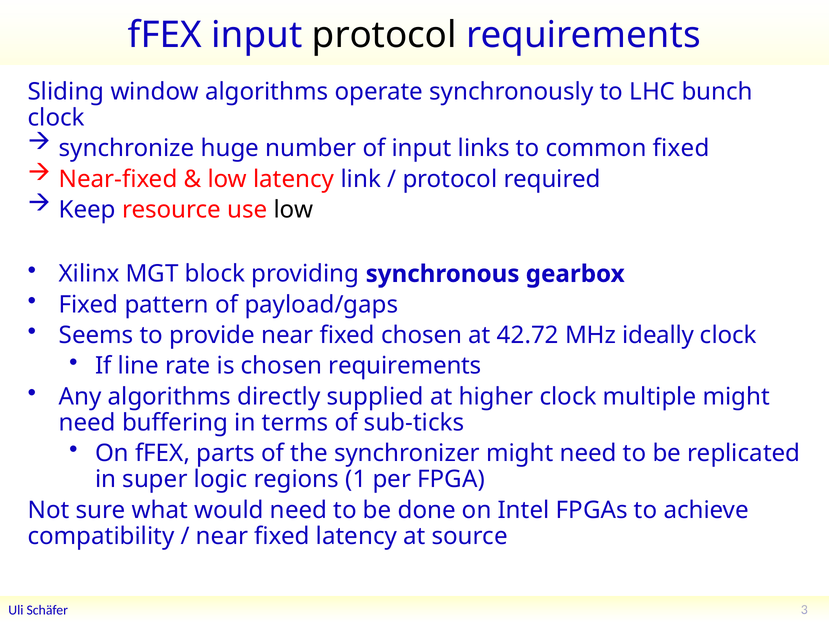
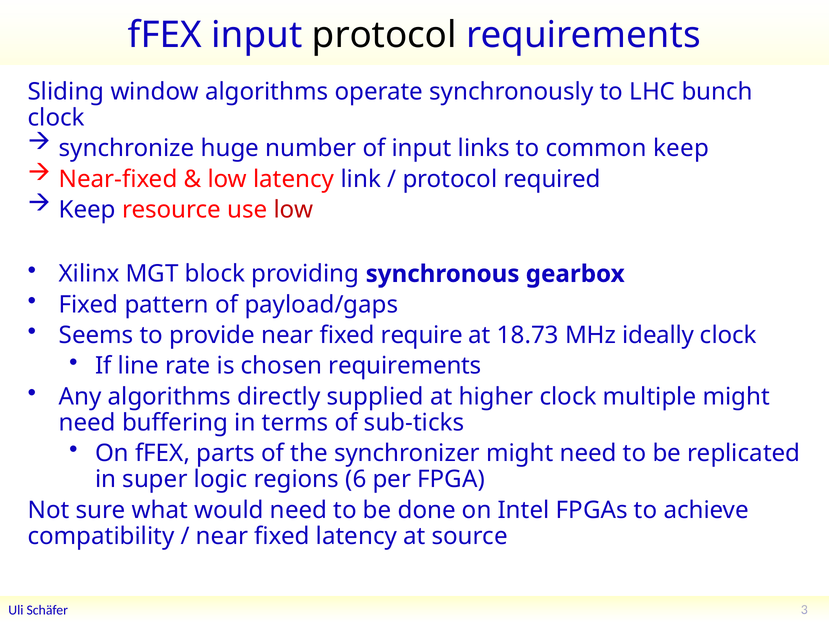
common fixed: fixed -> keep
low at (294, 210) colour: black -> red
fixed chosen: chosen -> require
42.72: 42.72 -> 18.73
1: 1 -> 6
